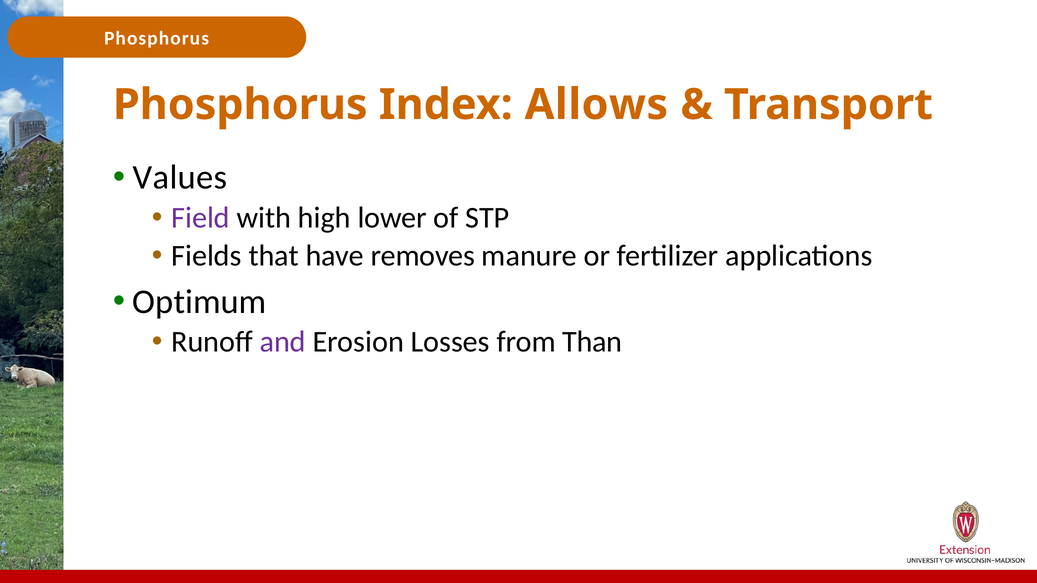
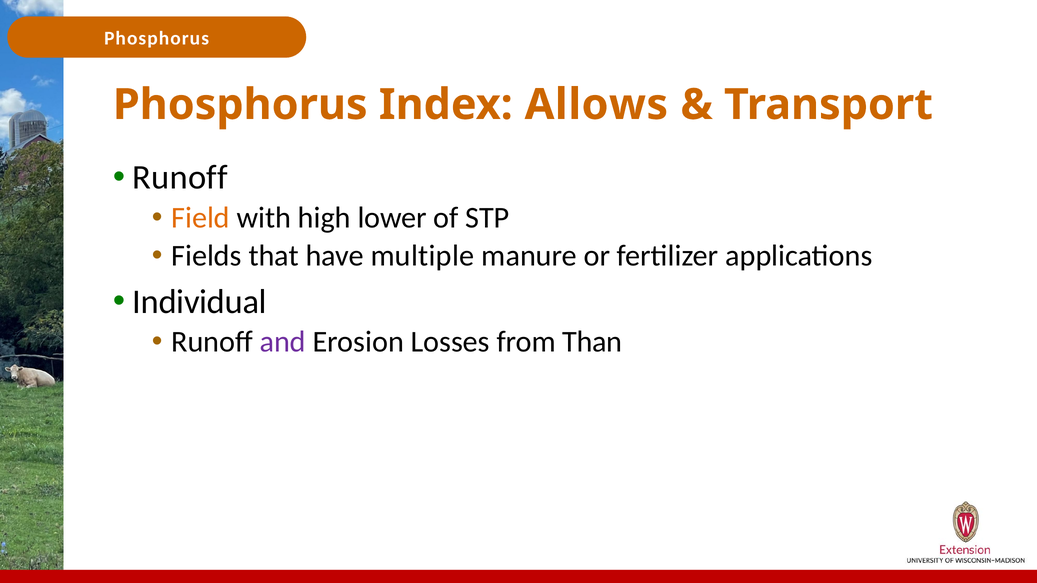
Values at (180, 178): Values -> Runoff
Field colour: purple -> orange
removes: removes -> multiple
Optimum: Optimum -> Individual
